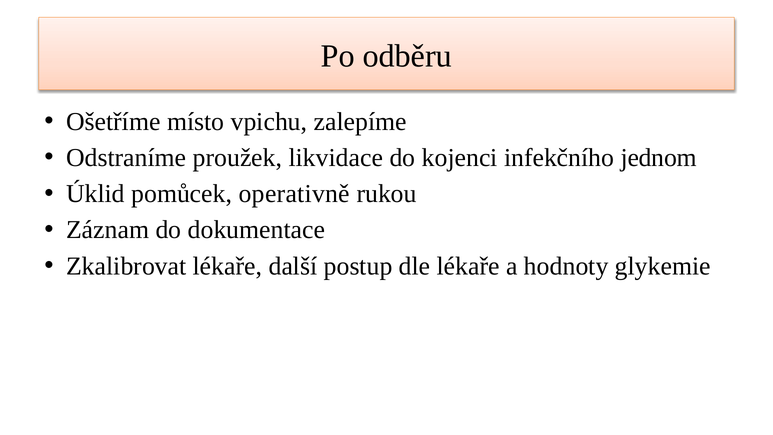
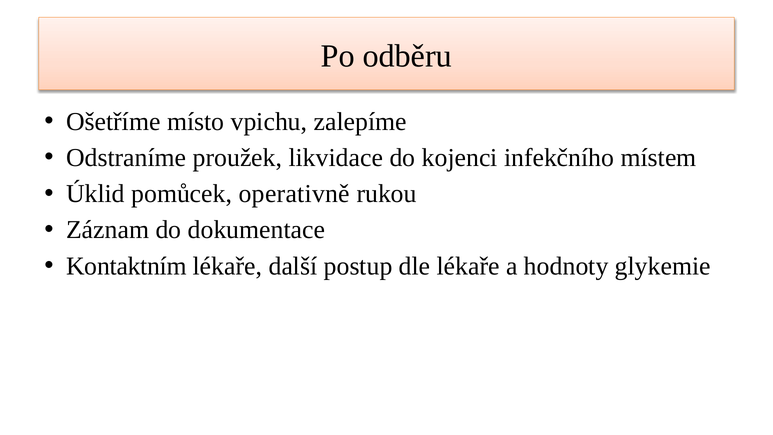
jednom: jednom -> místem
Zkalibrovat: Zkalibrovat -> Kontaktním
